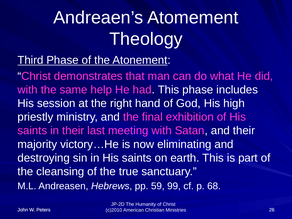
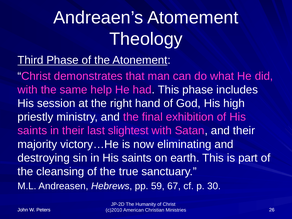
meeting: meeting -> slightest
99: 99 -> 67
68: 68 -> 30
